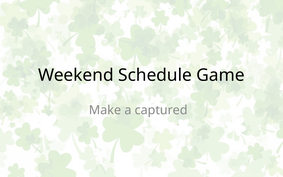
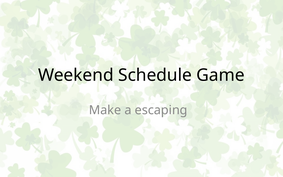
captured: captured -> escaping
